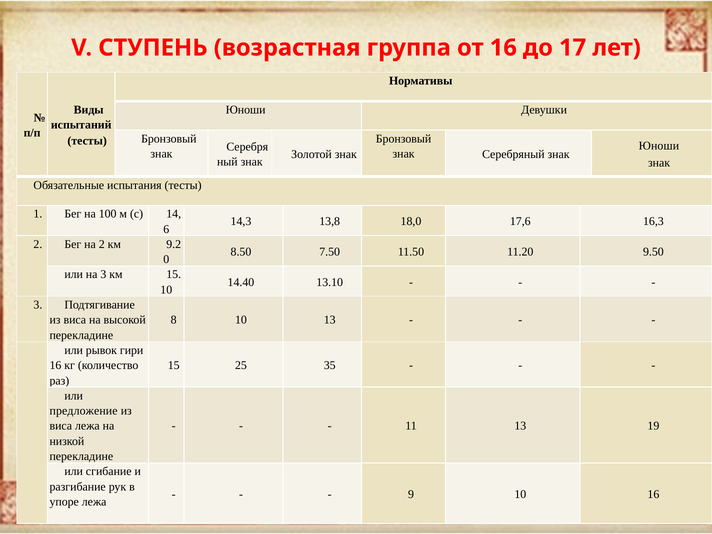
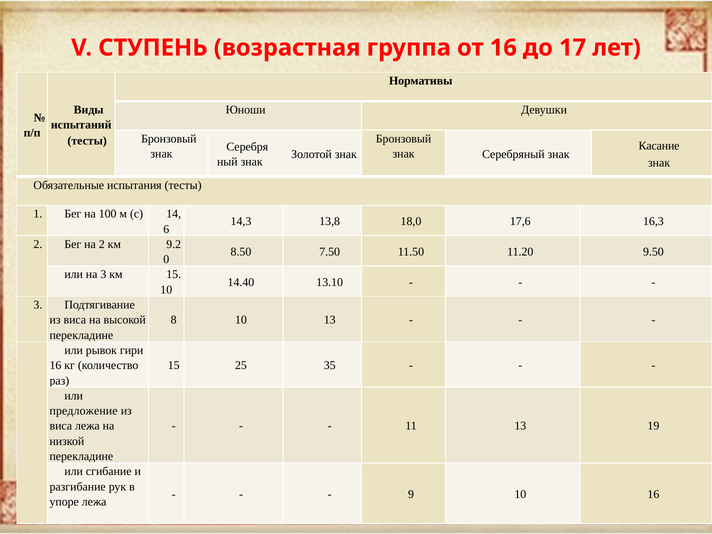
Юноши at (659, 146): Юноши -> Касание
